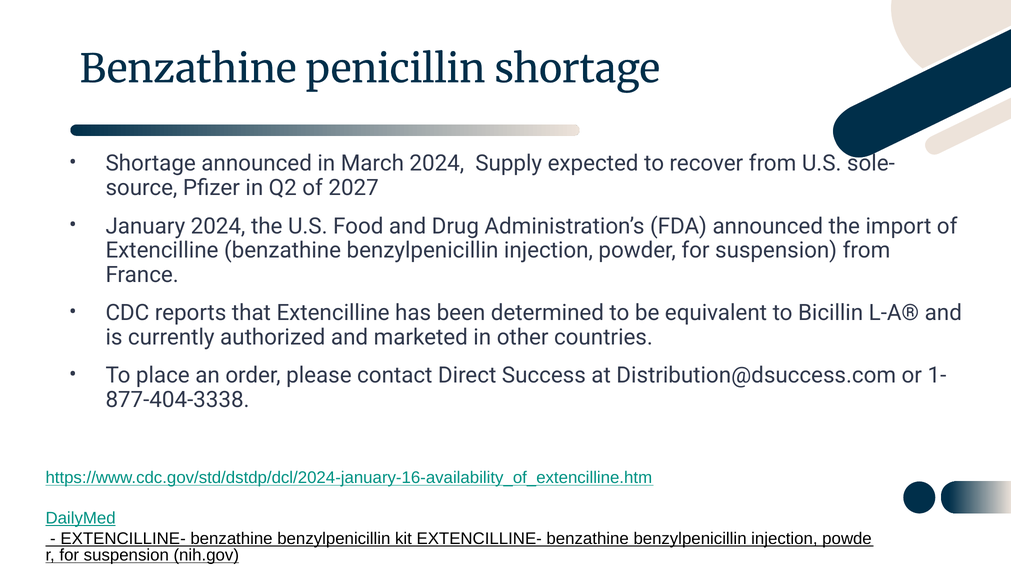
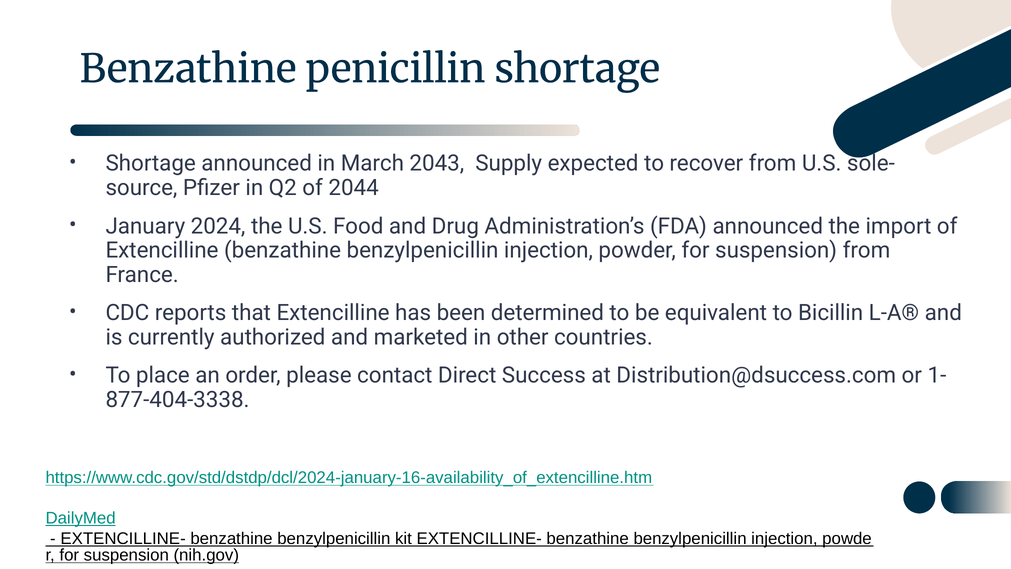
March 2024: 2024 -> 2043
2027: 2027 -> 2044
